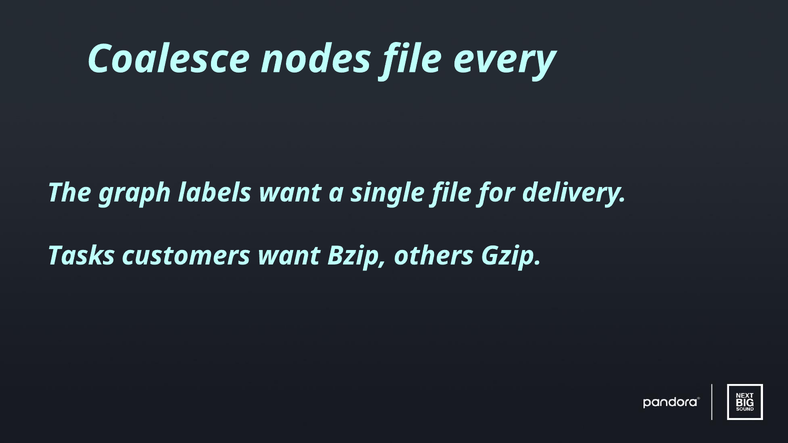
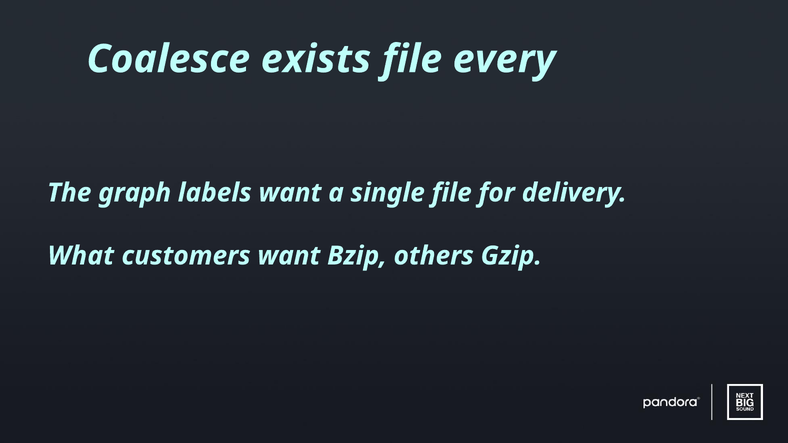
nodes: nodes -> exists
Tasks: Tasks -> What
